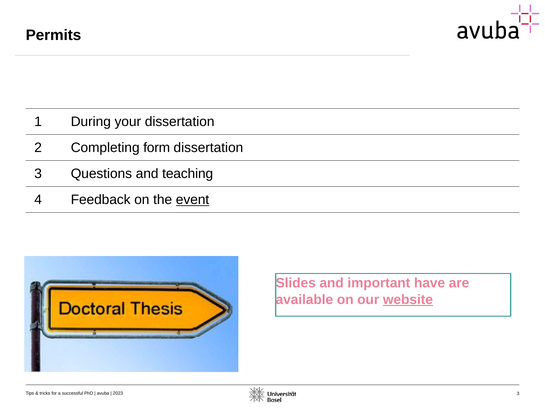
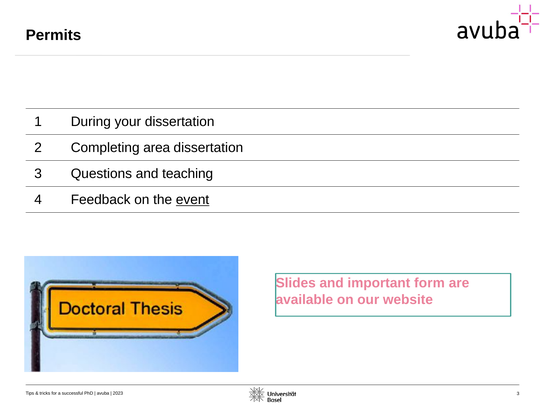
form: form -> area
have: have -> form
website underline: present -> none
